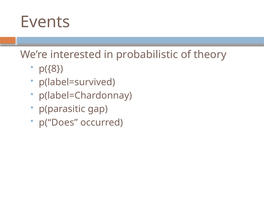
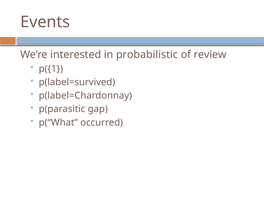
theory: theory -> review
p({8: p({8 -> p({1
p(“Does: p(“Does -> p(“What
